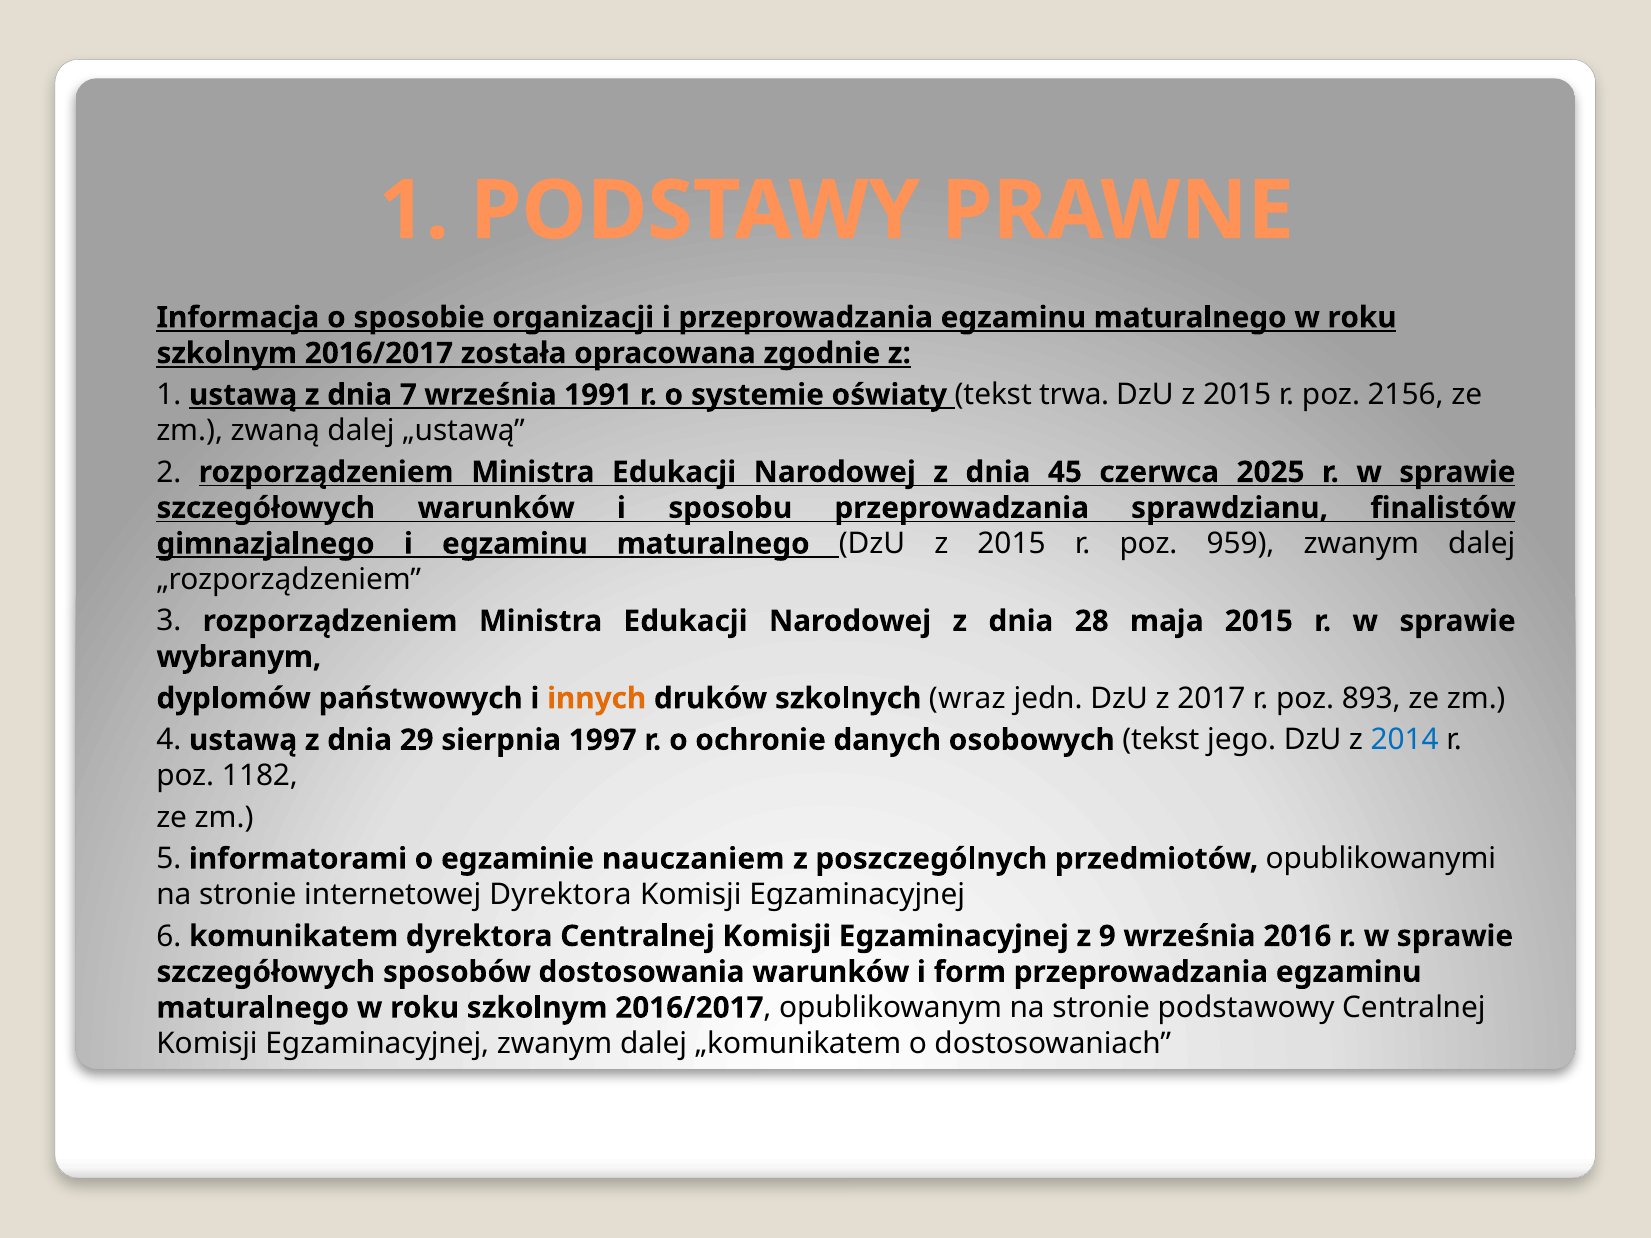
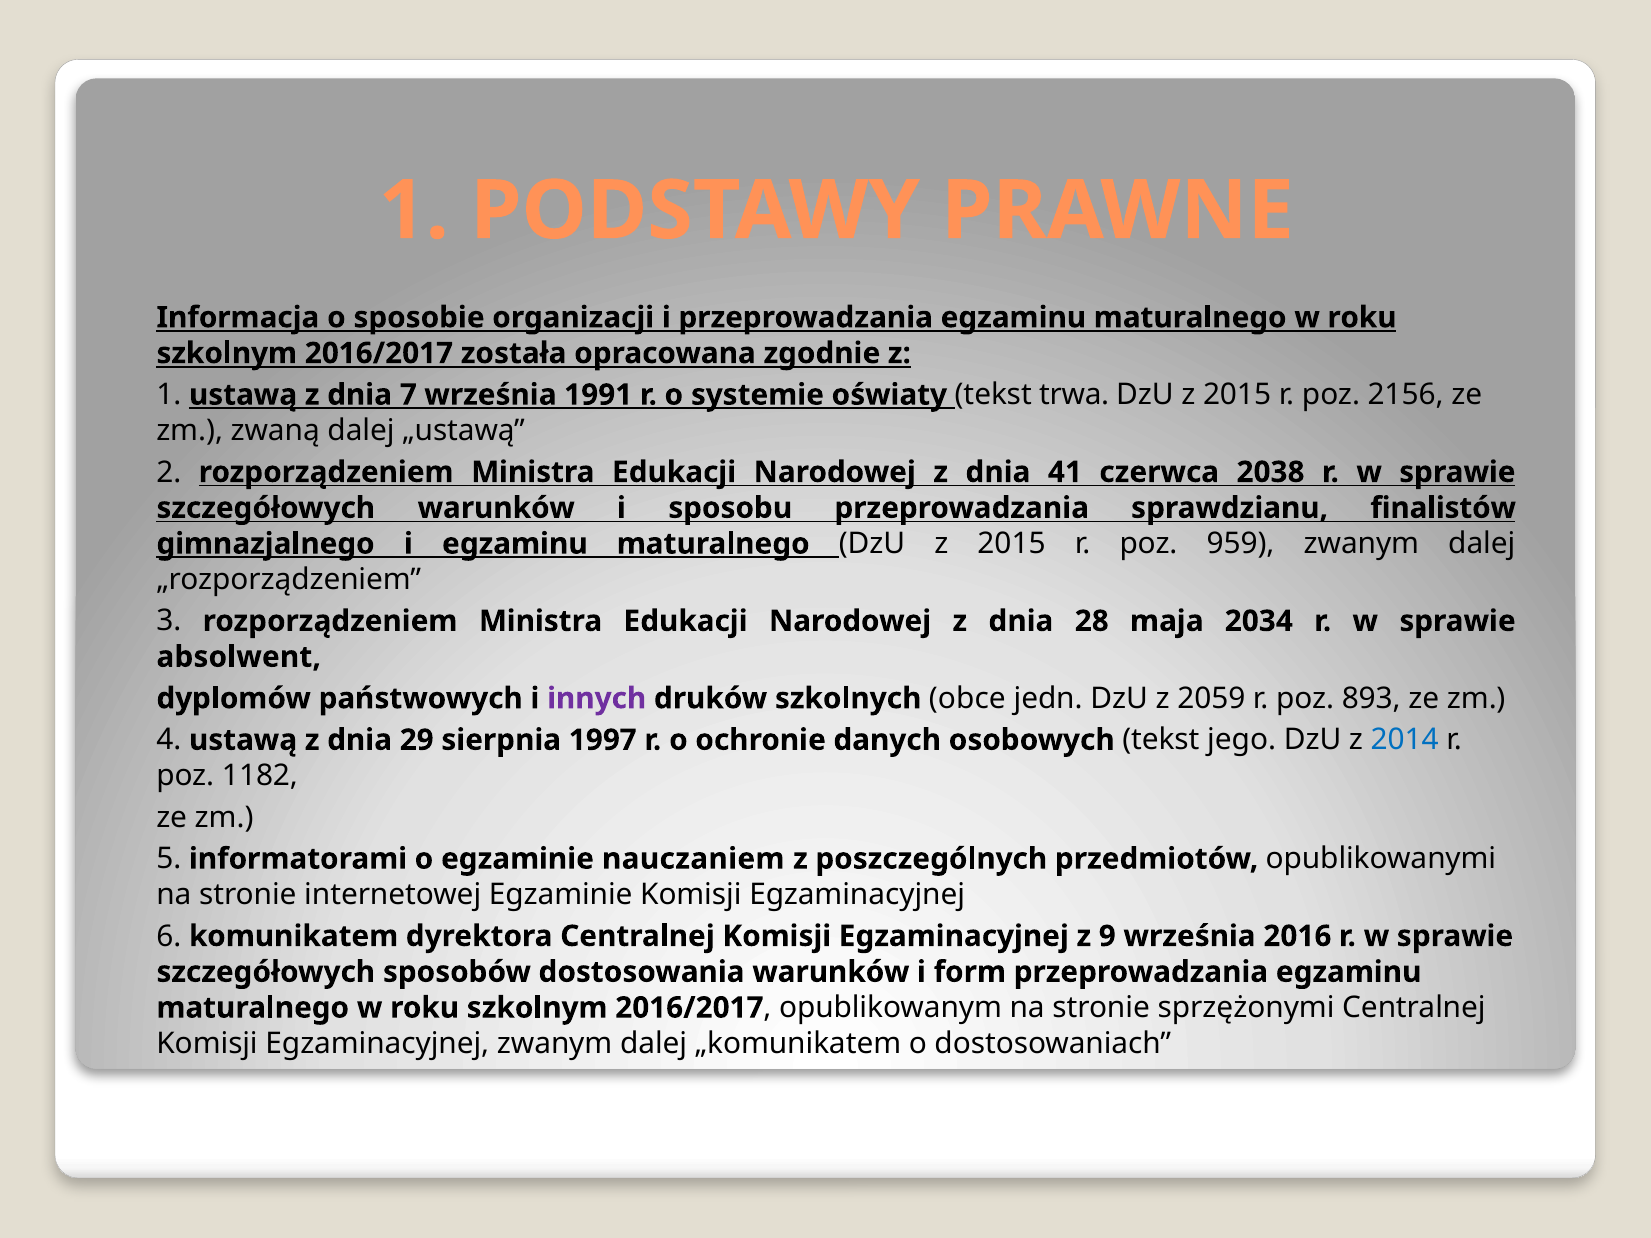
45: 45 -> 41
2025: 2025 -> 2038
maja 2015: 2015 -> 2034
wybranym: wybranym -> absolwent
innych colour: orange -> purple
wraz: wraz -> obce
2017: 2017 -> 2059
internetowej Dyrektora: Dyrektora -> Egzaminie
podstawowy: podstawowy -> sprzężonymi
